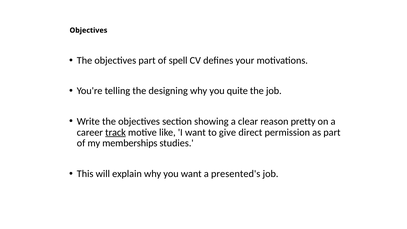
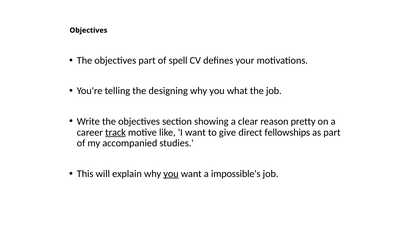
quite: quite -> what
permission: permission -> fellowships
memberships: memberships -> accompanied
you at (171, 174) underline: none -> present
presented's: presented's -> impossible's
